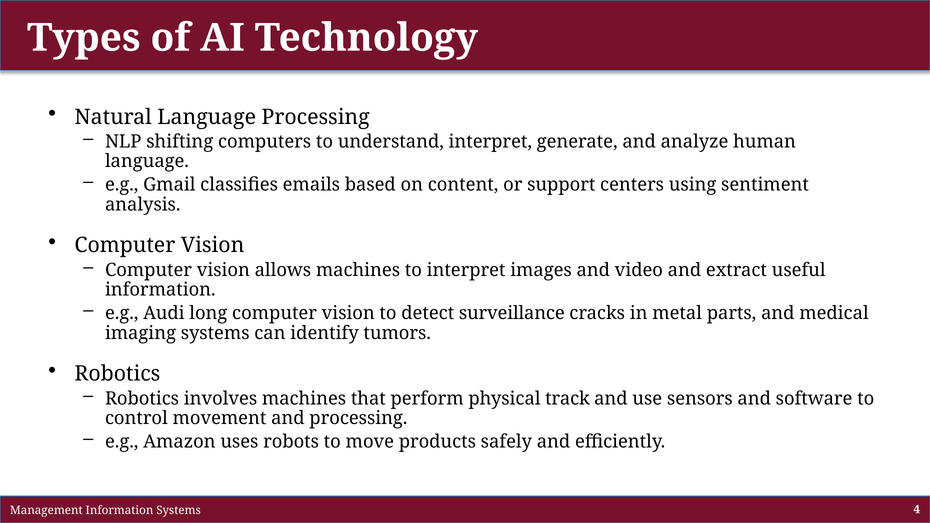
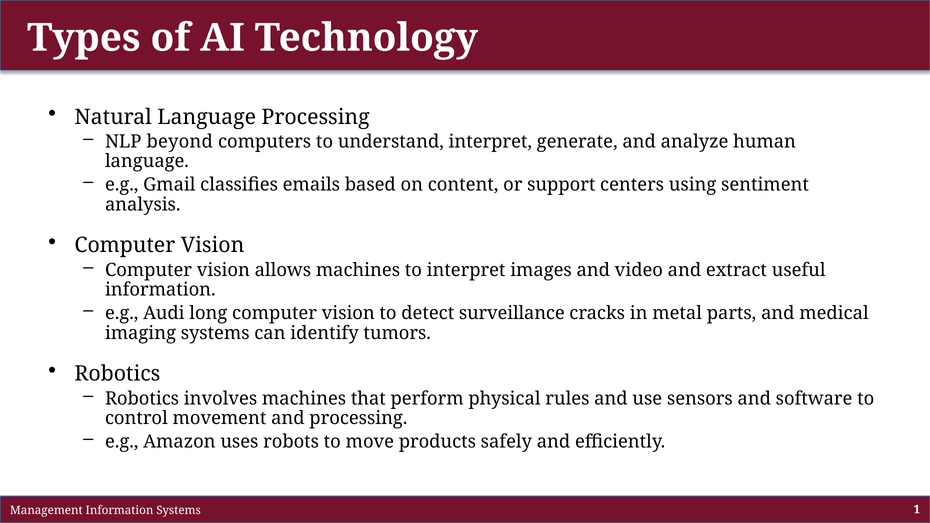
shifting: shifting -> beyond
track: track -> rules
4: 4 -> 1
